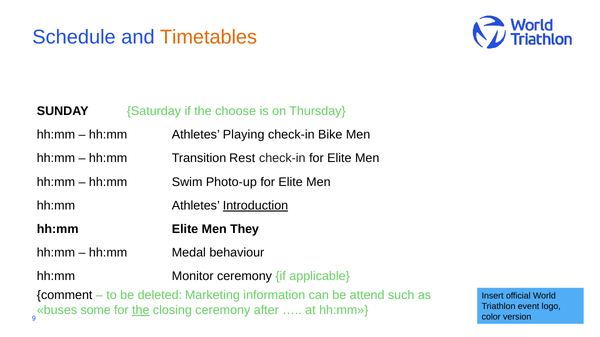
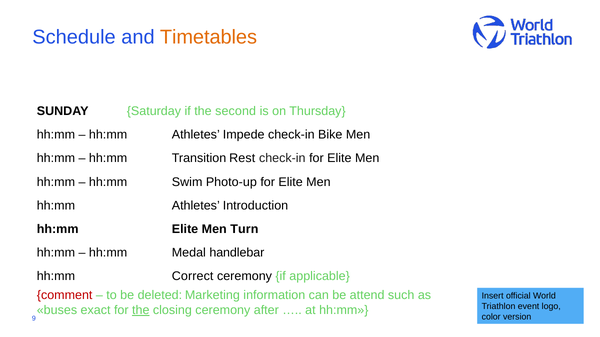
choose: choose -> second
Playing: Playing -> Impede
Introduction underline: present -> none
They: They -> Turn
behaviour: behaviour -> handlebar
Monitor: Monitor -> Correct
comment colour: black -> red
some: some -> exact
